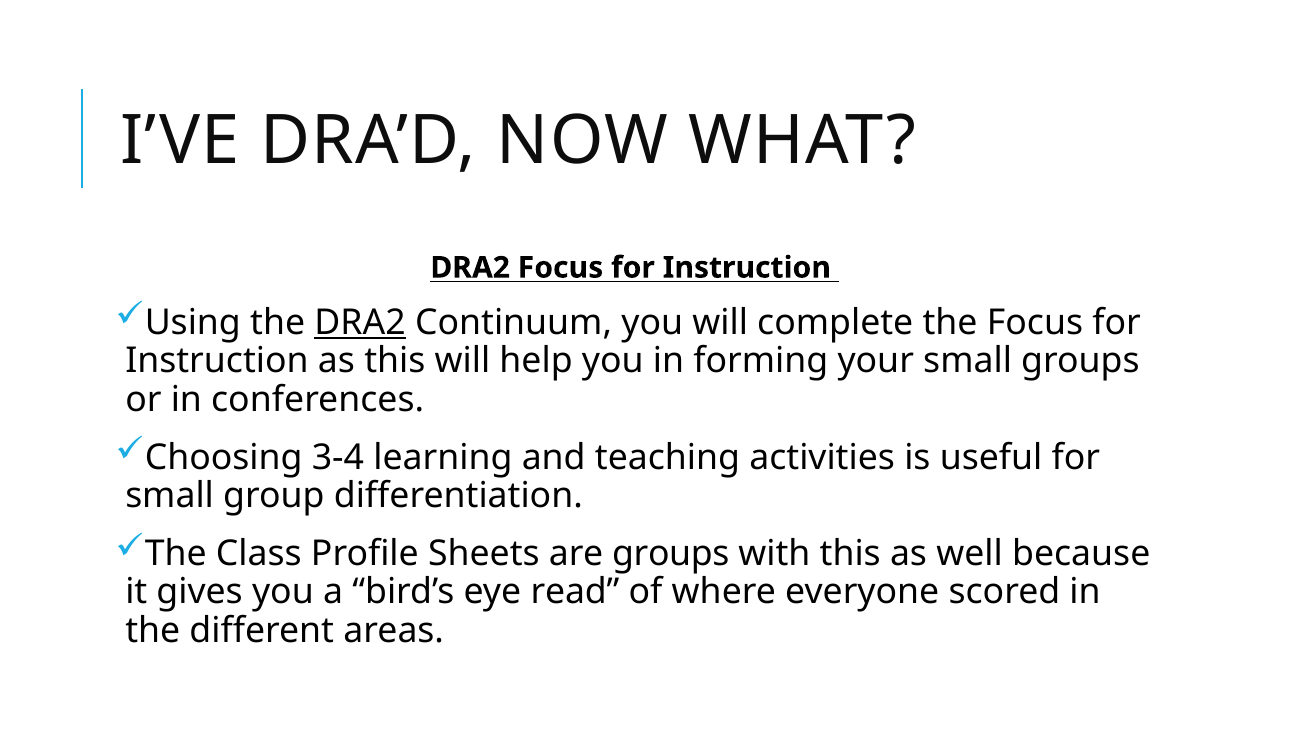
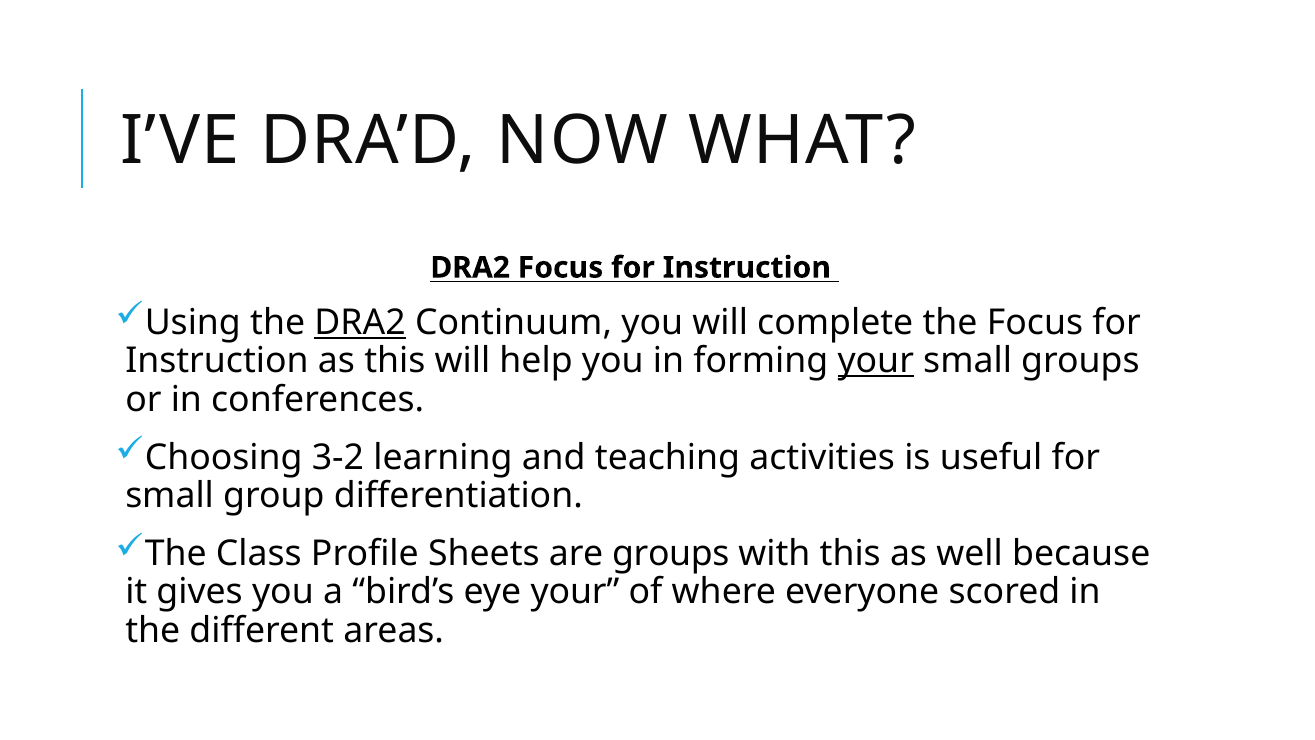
your at (876, 361) underline: none -> present
3-4: 3-4 -> 3-2
eye read: read -> your
